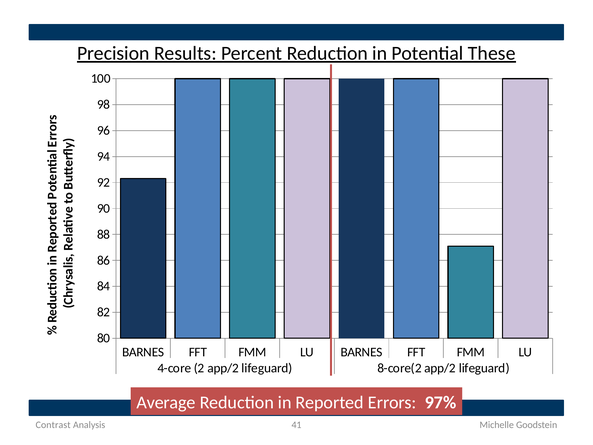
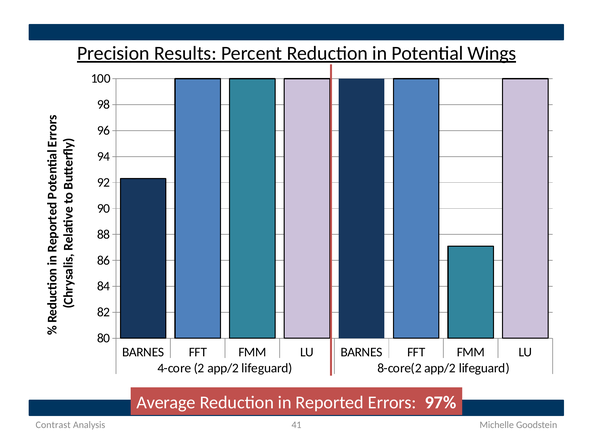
These: These -> Wings
